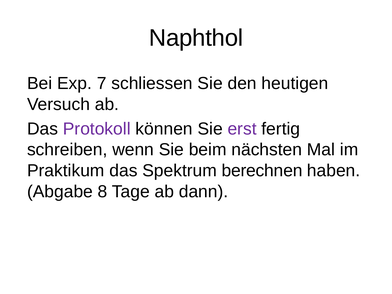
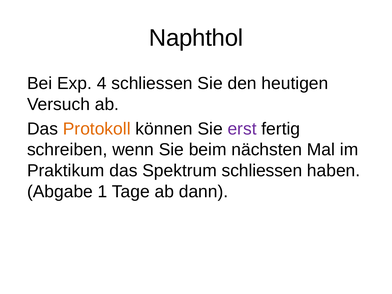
7: 7 -> 4
Protokoll colour: purple -> orange
Spektrum berechnen: berechnen -> schliessen
8: 8 -> 1
